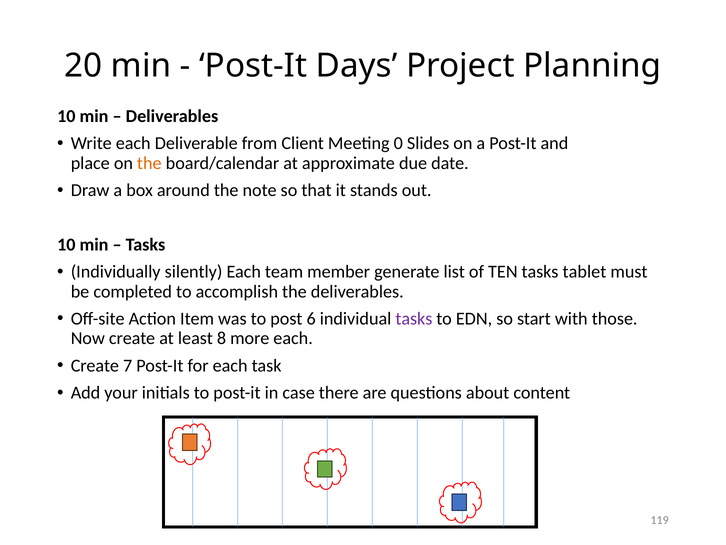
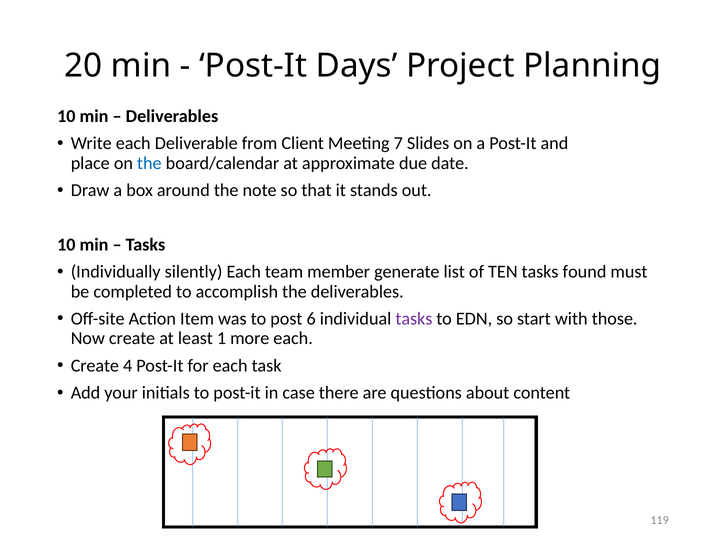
0: 0 -> 7
the at (149, 163) colour: orange -> blue
tablet: tablet -> found
8: 8 -> 1
7: 7 -> 4
